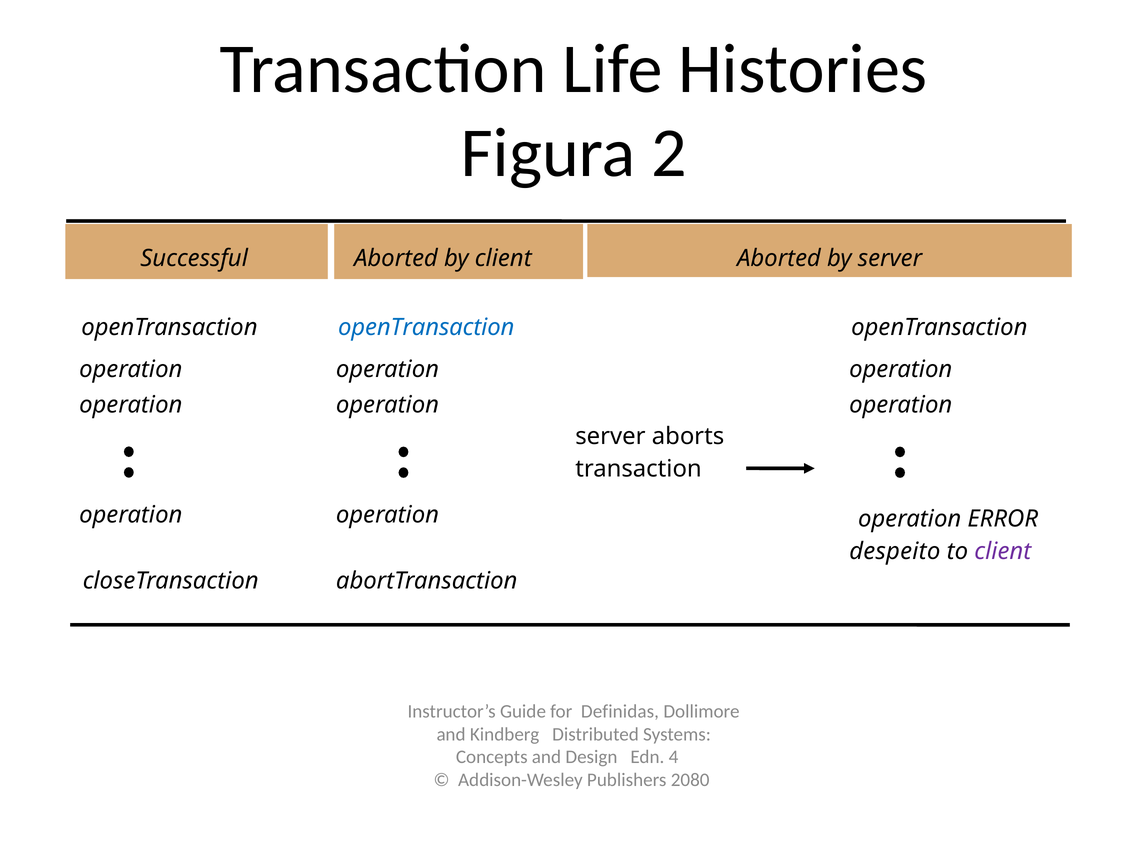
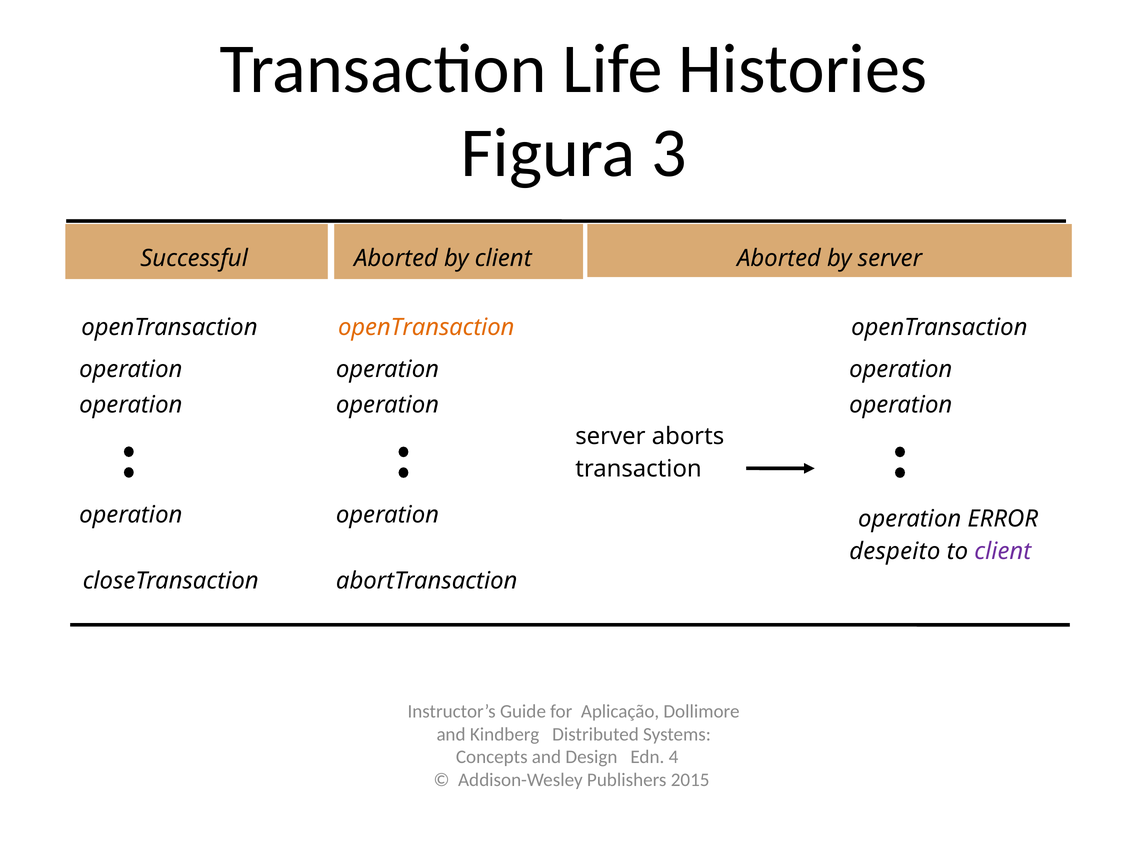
2: 2 -> 3
openTransaction at (426, 327) colour: blue -> orange
Definidas: Definidas -> Aplicação
2080: 2080 -> 2015
